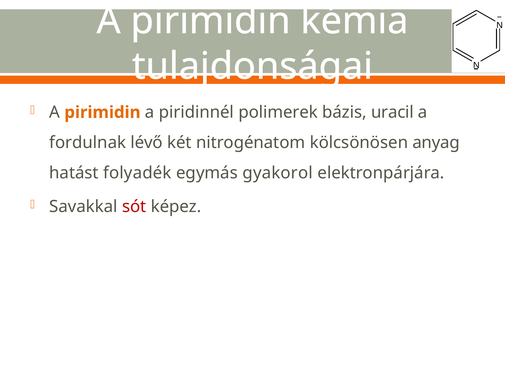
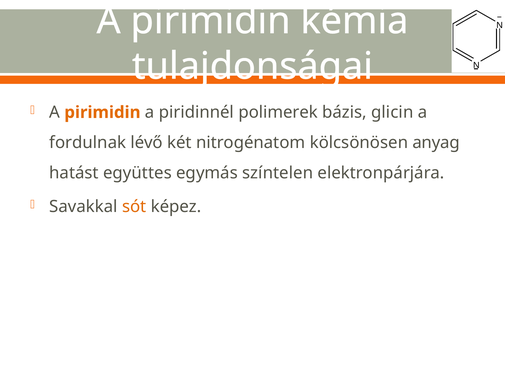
uracil: uracil -> glicin
folyadék: folyadék -> együttes
gyakorol: gyakorol -> színtelen
sót colour: red -> orange
